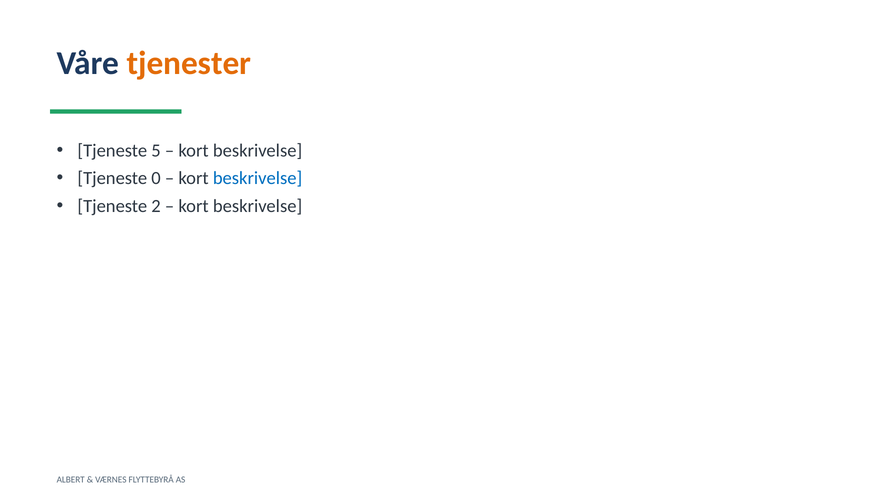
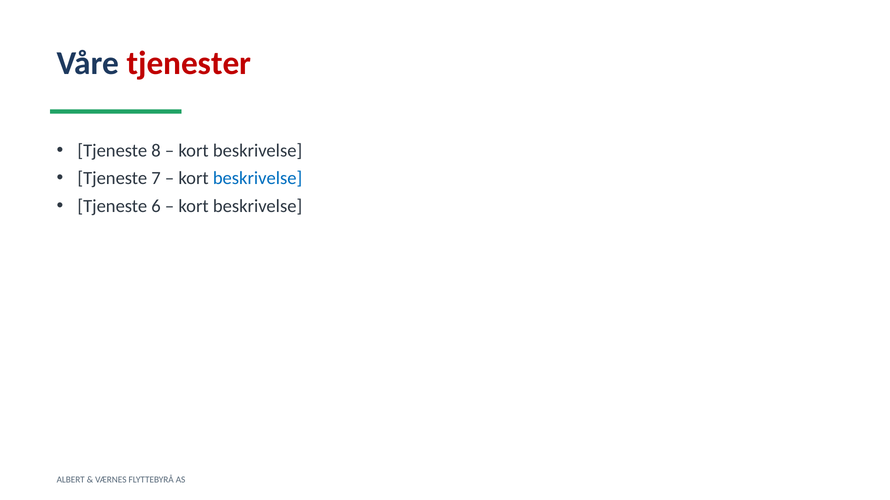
tjenester colour: orange -> red
5: 5 -> 8
0: 0 -> 7
2: 2 -> 6
